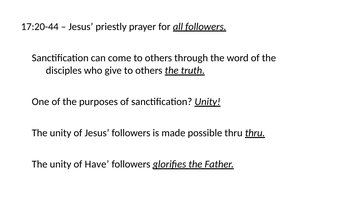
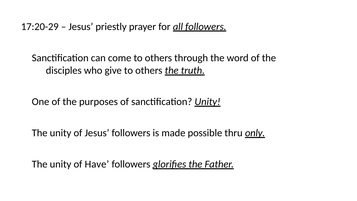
17:20-44: 17:20-44 -> 17:20-29
thru thru: thru -> only
